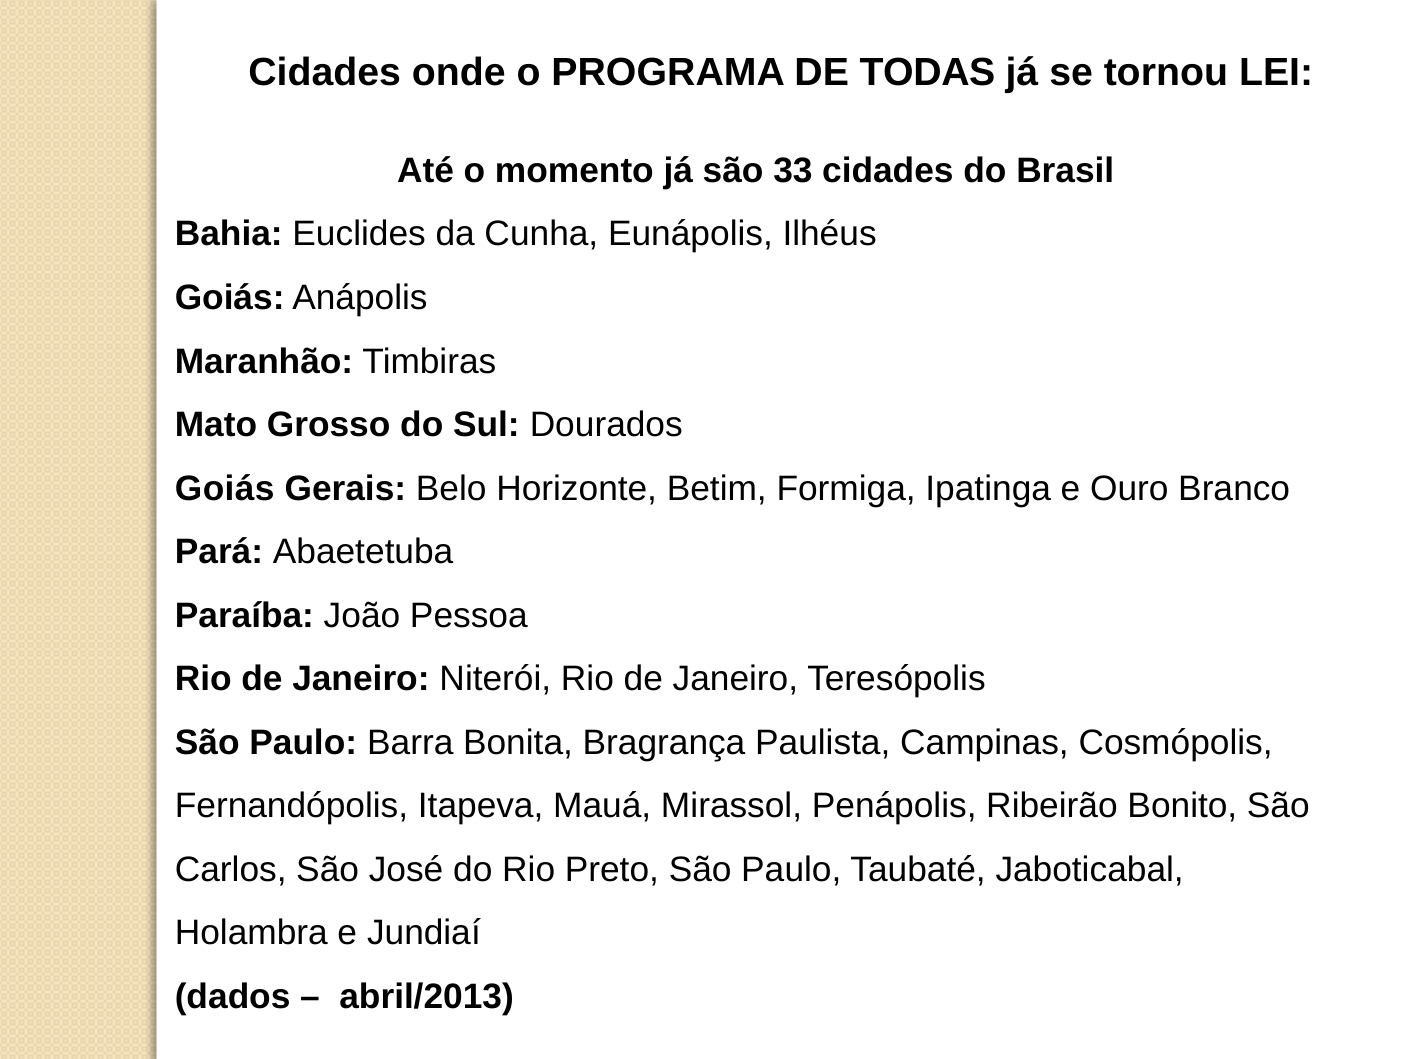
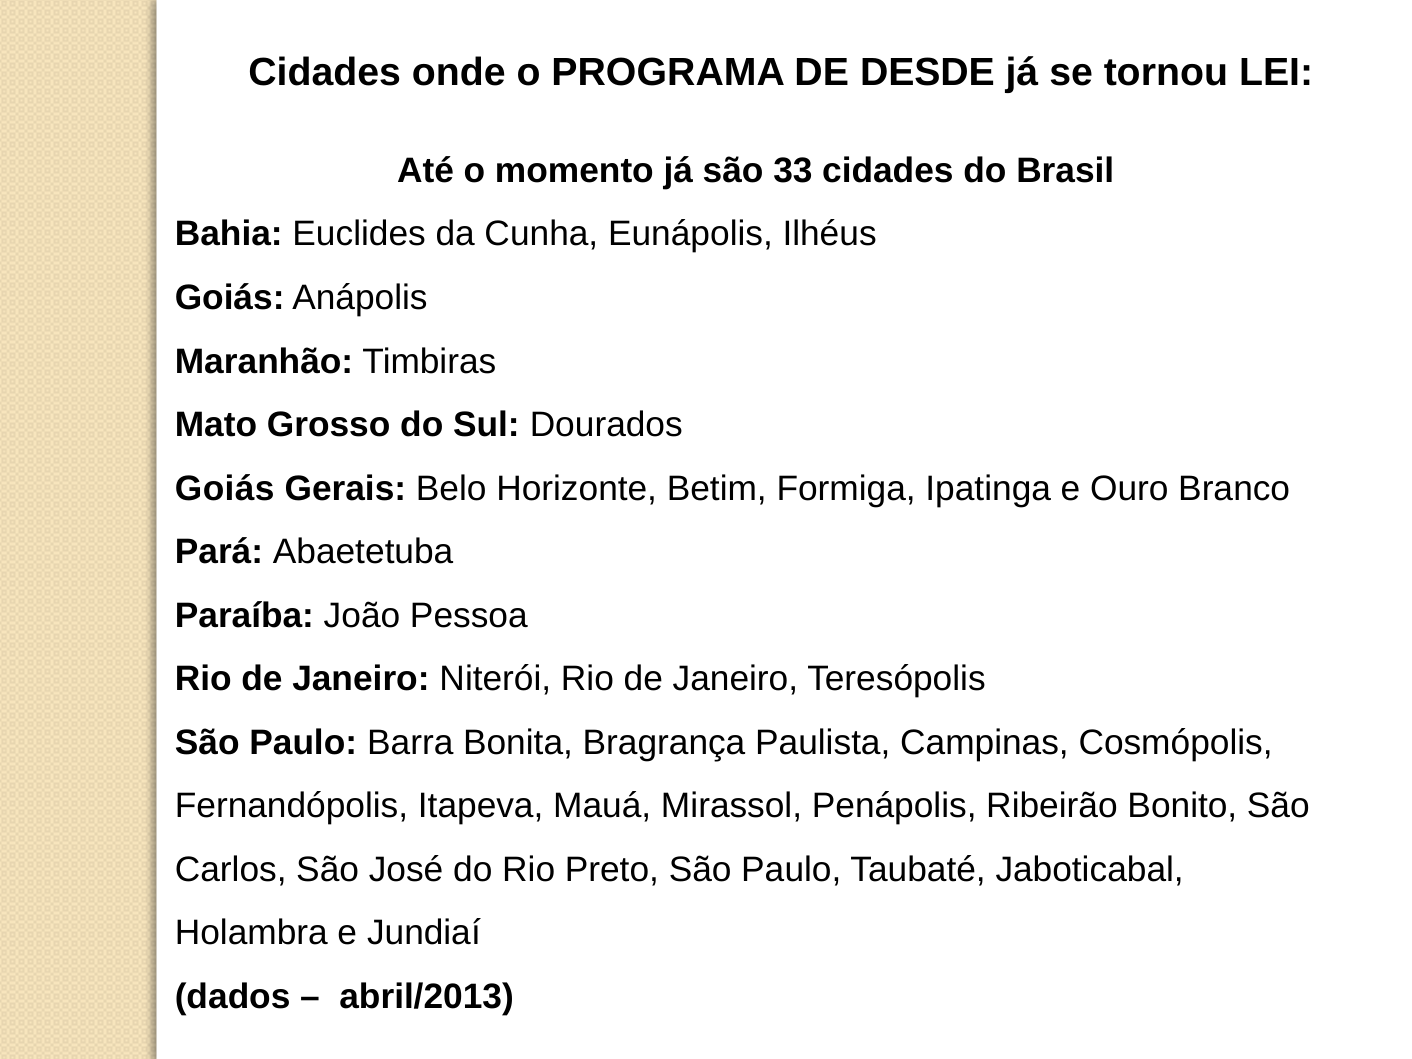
TODAS: TODAS -> DESDE
